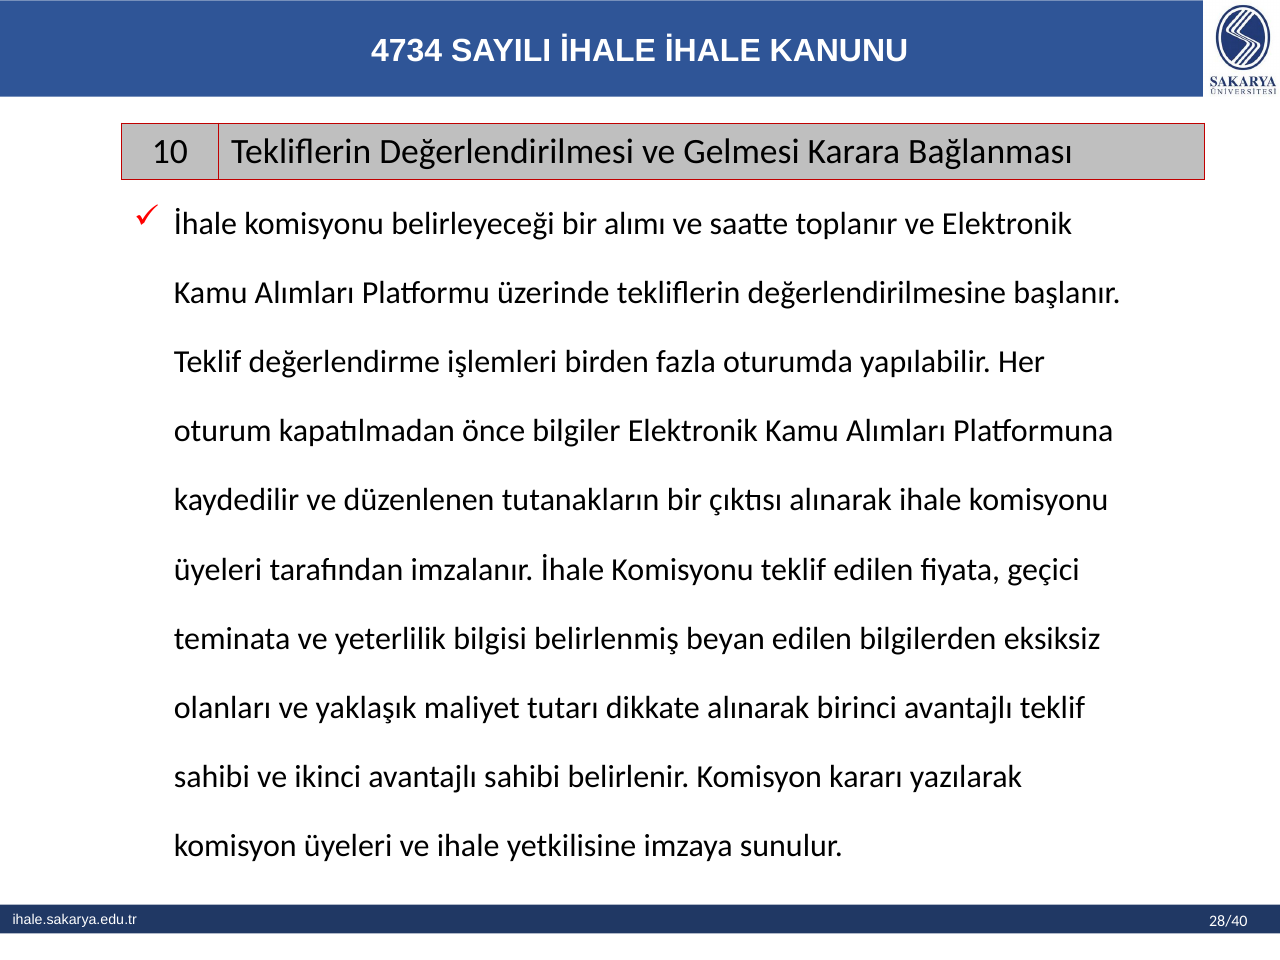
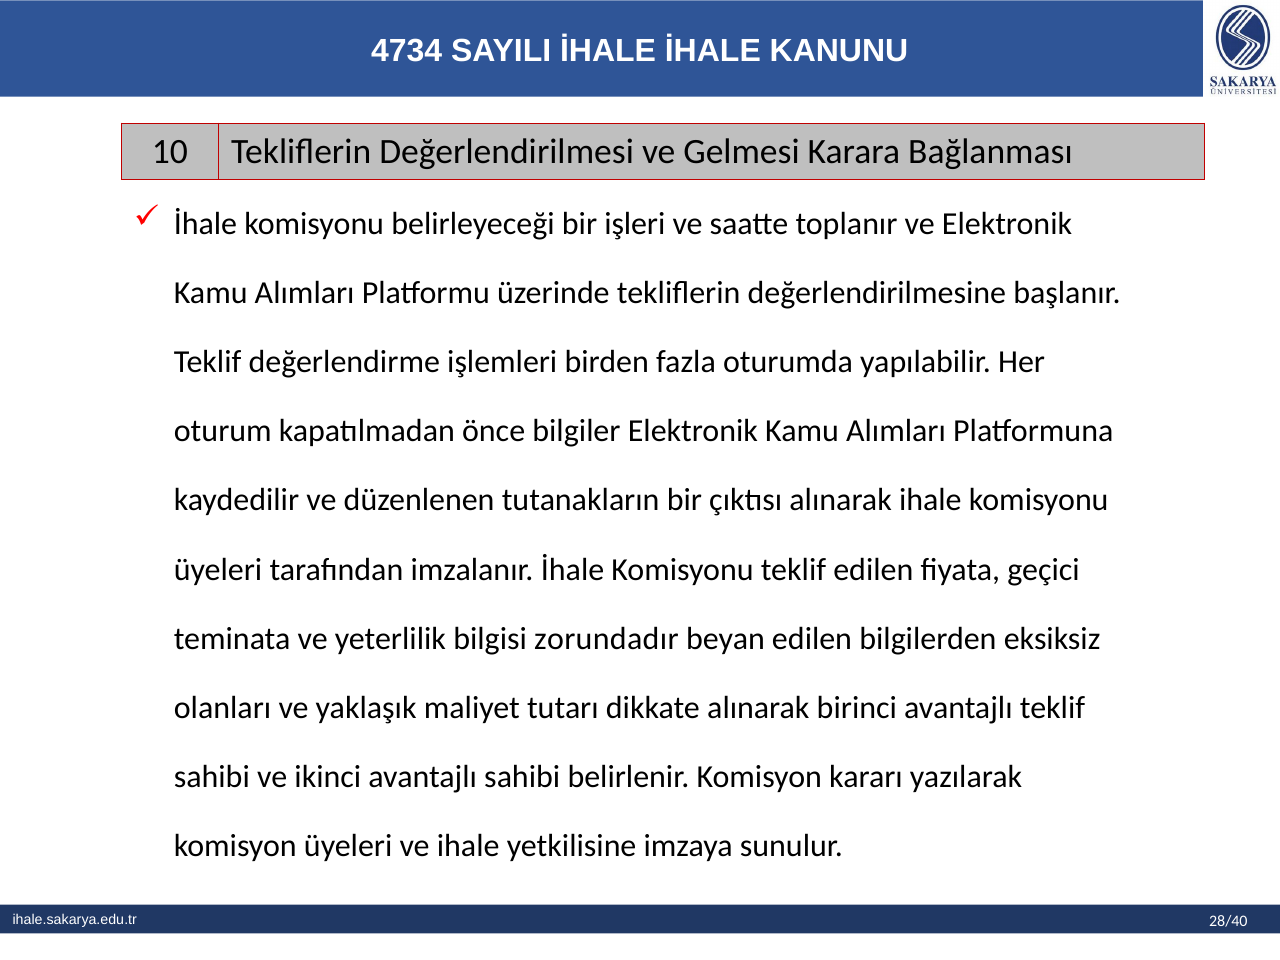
alımı: alımı -> işleri
belirlenmiş: belirlenmiş -> zorundadır
